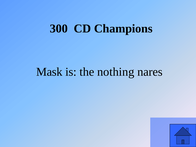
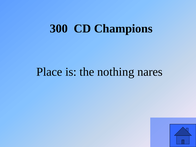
Mask: Mask -> Place
